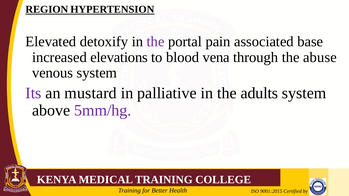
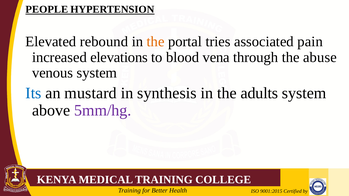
REGION: REGION -> PEOPLE
detoxify: detoxify -> rebound
the at (156, 42) colour: purple -> orange
pain: pain -> tries
base: base -> pain
Its colour: purple -> blue
palliative: palliative -> synthesis
